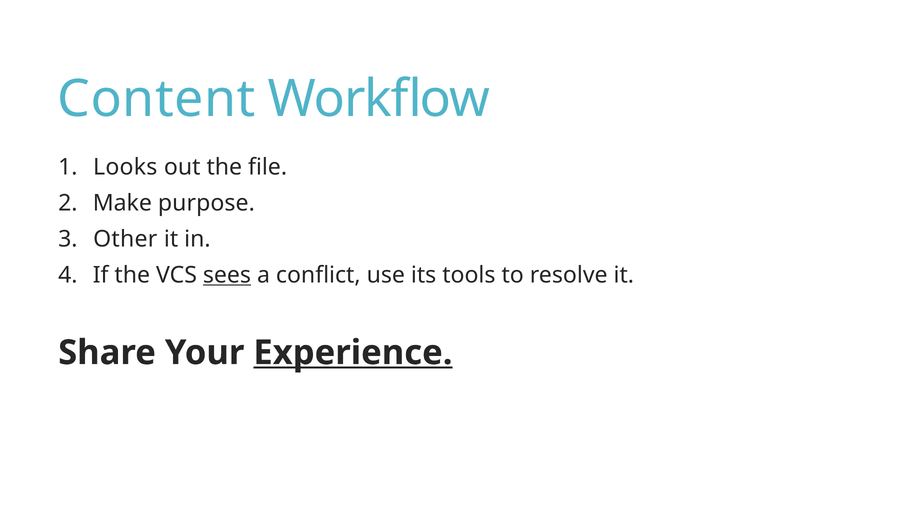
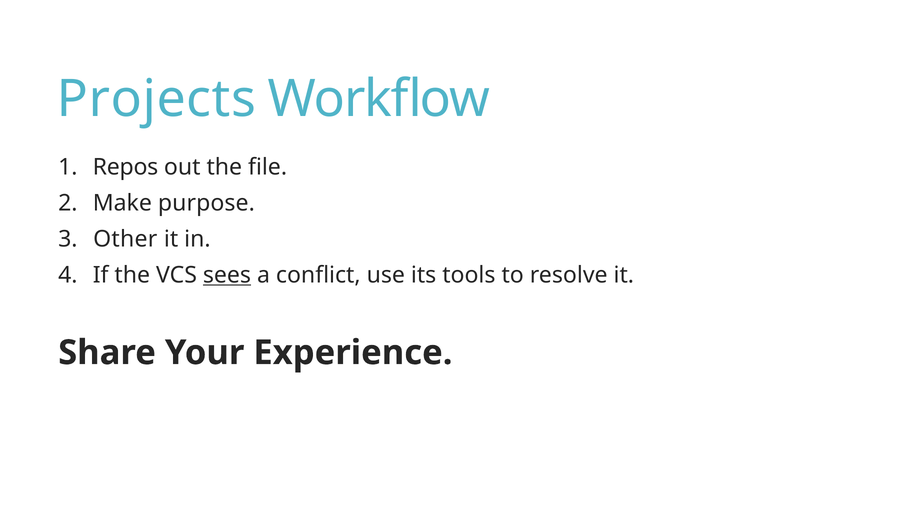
Content: Content -> Projects
Looks: Looks -> Repos
Experience underline: present -> none
